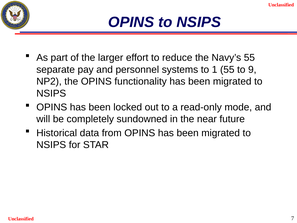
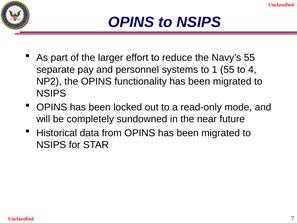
9: 9 -> 4
